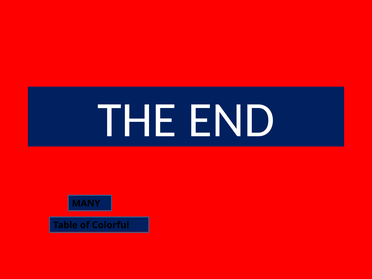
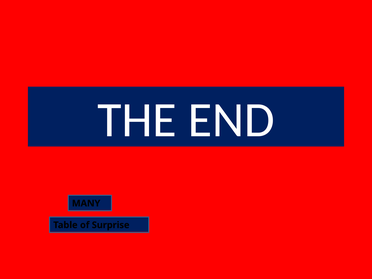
Colorful: Colorful -> Surprise
